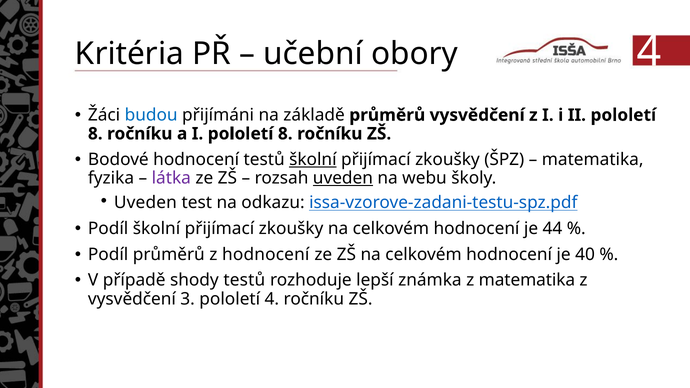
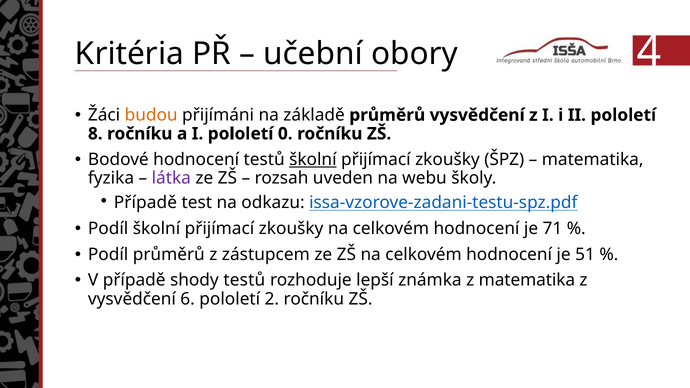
budou colour: blue -> orange
I pololetí 8: 8 -> 0
uveden at (343, 178) underline: present -> none
Uveden at (145, 202): Uveden -> Případě
44: 44 -> 71
z hodnocení: hodnocení -> zástupcem
40: 40 -> 51
3: 3 -> 6
pololetí 4: 4 -> 2
